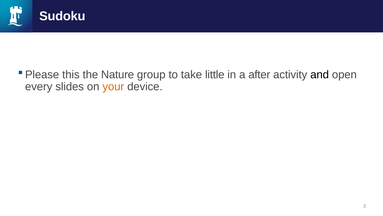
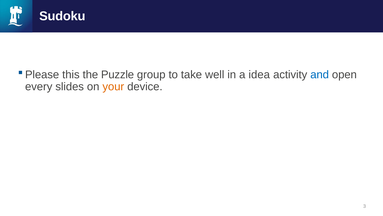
Nature: Nature -> Puzzle
little: little -> well
after: after -> idea
and colour: black -> blue
